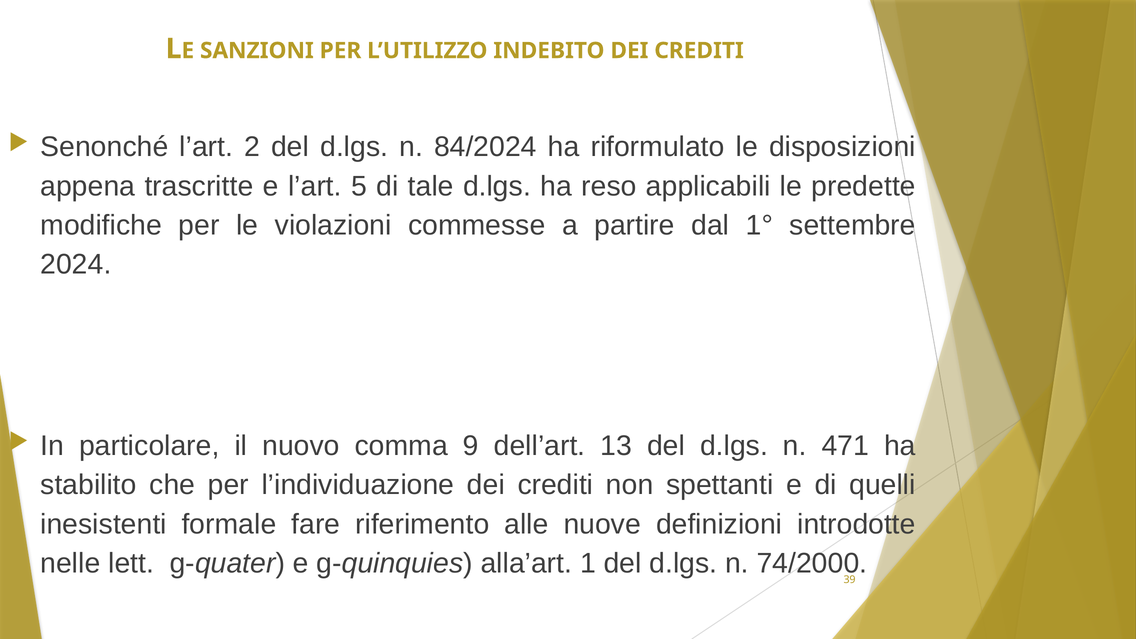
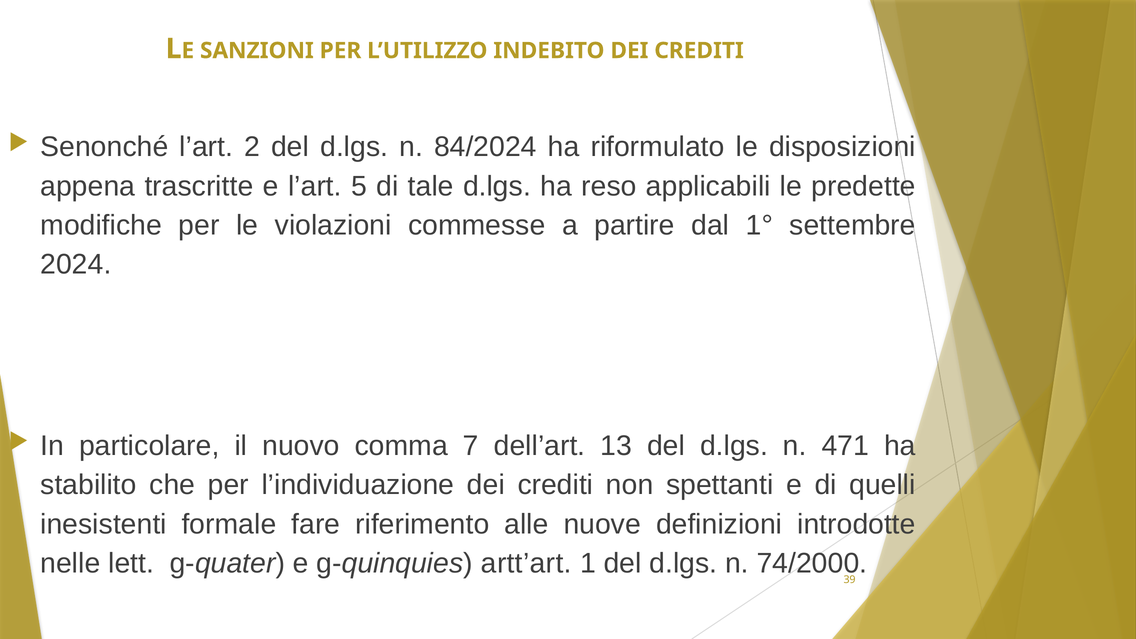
9: 9 -> 7
alla’art: alla’art -> artt’art
